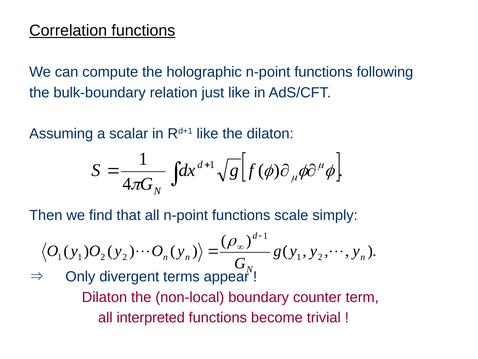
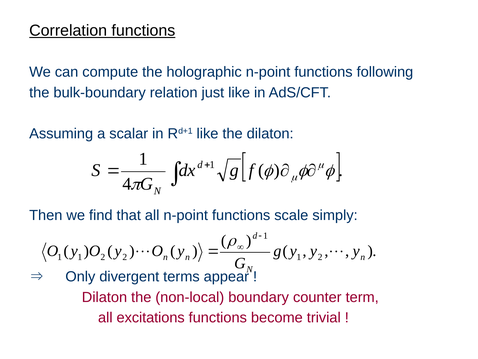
interpreted: interpreted -> excitations
